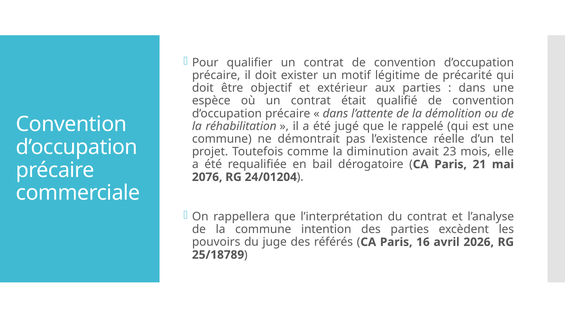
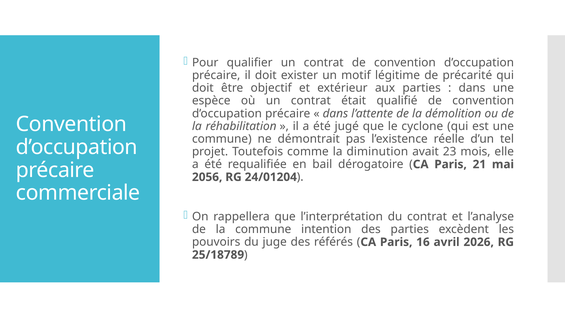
rappelé: rappelé -> cyclone
2076: 2076 -> 2056
